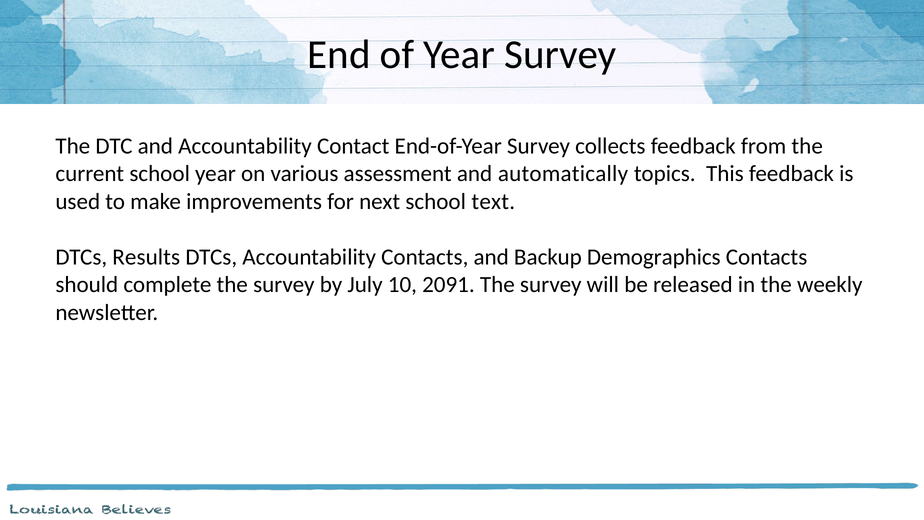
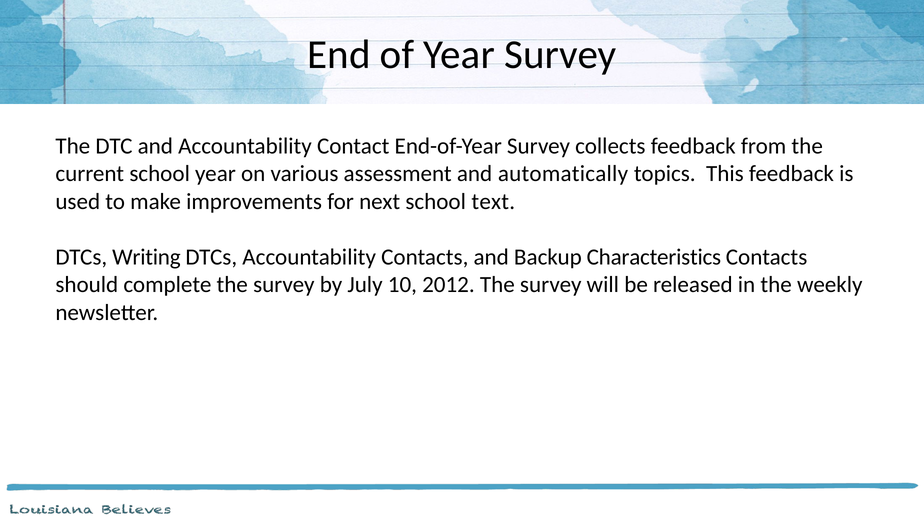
Results: Results -> Writing
Demographics: Demographics -> Characteristics
2091: 2091 -> 2012
